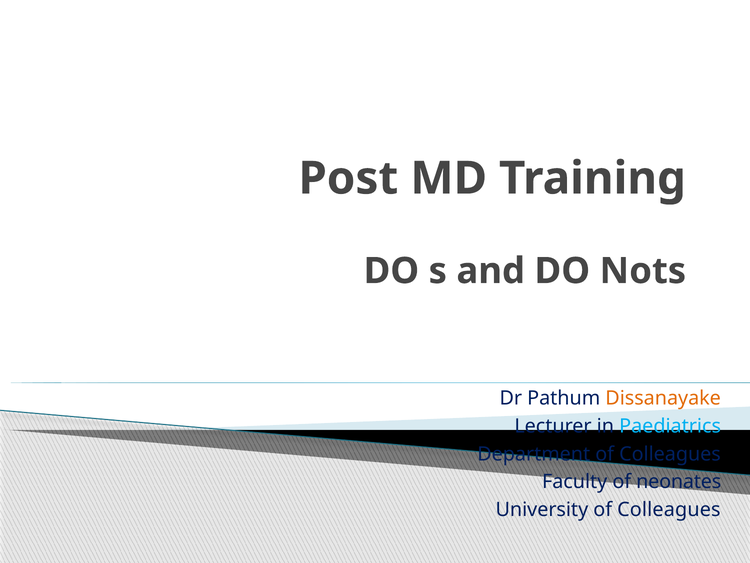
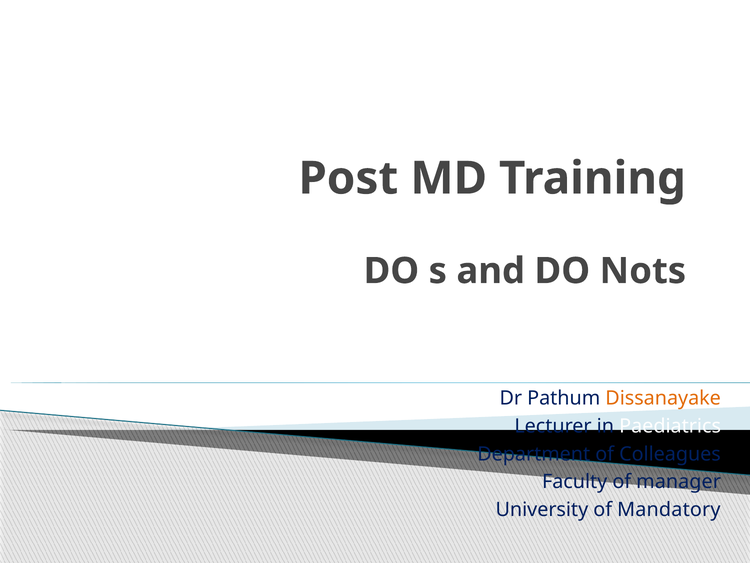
Paediatrics colour: light blue -> white
neonates: neonates -> manager
University of Colleagues: Colleagues -> Mandatory
